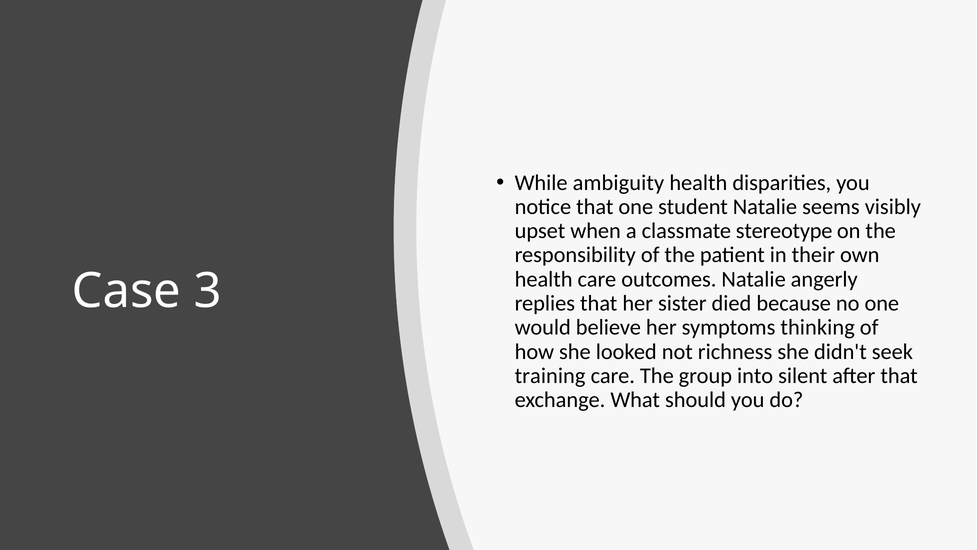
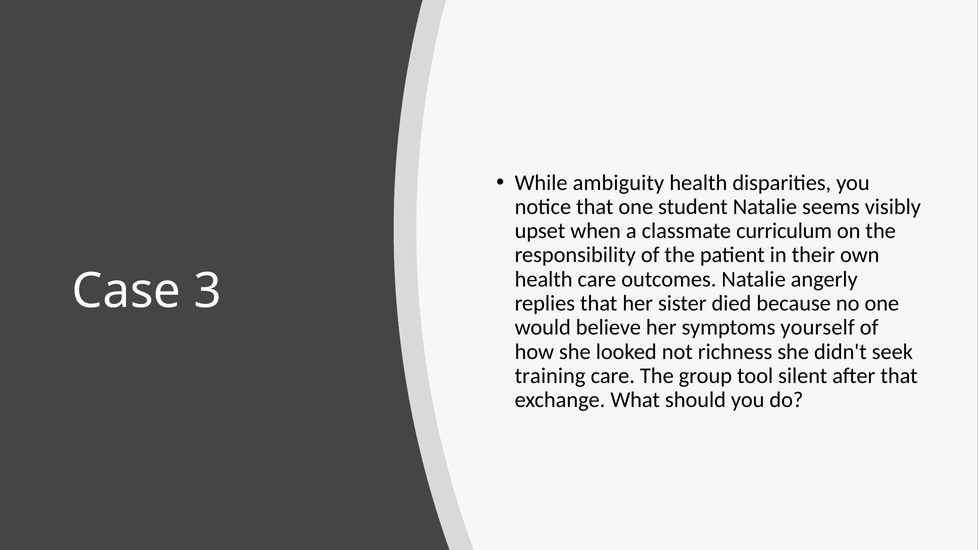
stereotype: stereotype -> curriculum
thinking: thinking -> yourself
into: into -> tool
